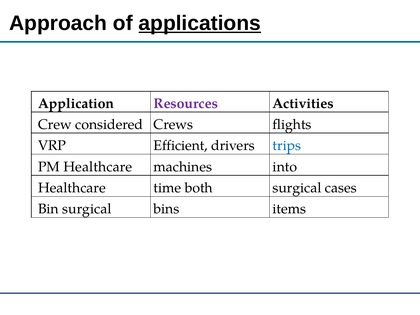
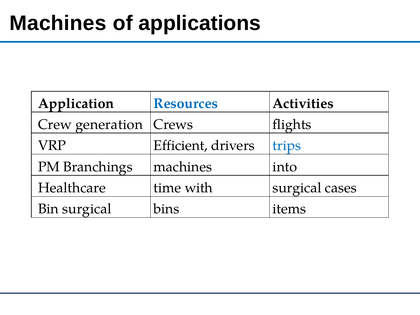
Approach at (58, 23): Approach -> Machines
applications underline: present -> none
Resources colour: purple -> blue
considered: considered -> generation
PM Healthcare: Healthcare -> Branchings
both: both -> with
